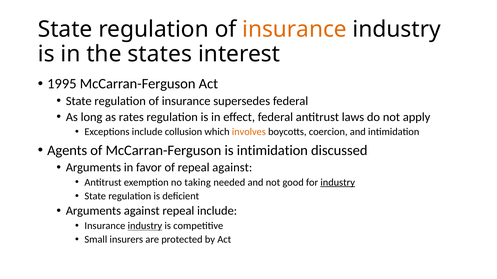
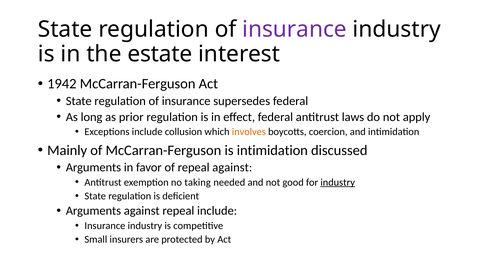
insurance at (295, 29) colour: orange -> purple
states: states -> estate
1995: 1995 -> 1942
rates: rates -> prior
Agents: Agents -> Mainly
industry at (145, 226) underline: present -> none
